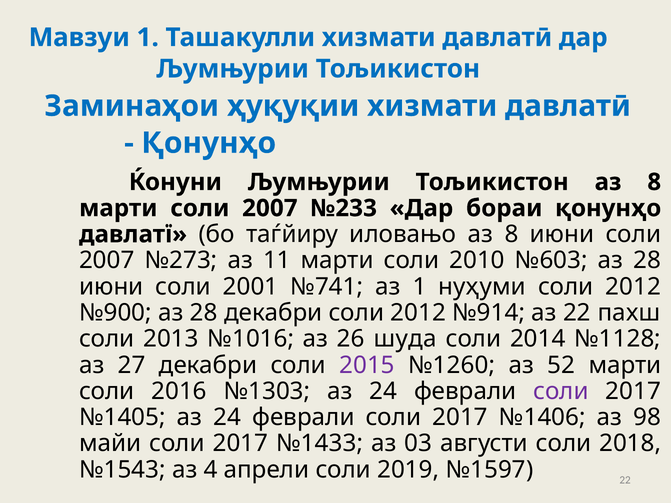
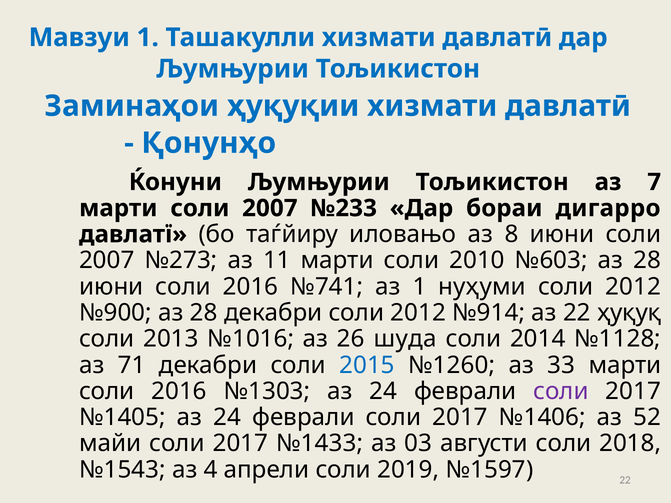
Тољикистон аз 8: 8 -> 7
бораи қонунҳо: қонунҳо -> дигарро
июни соли 2001: 2001 -> 2016
пахш: пахш -> ҳуқуқ
27: 27 -> 71
2015 colour: purple -> blue
52: 52 -> 33
98: 98 -> 52
